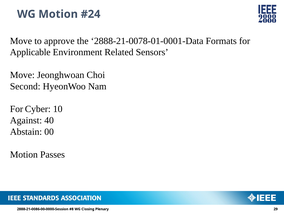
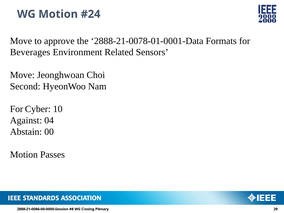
Applicable: Applicable -> Beverages
40: 40 -> 04
